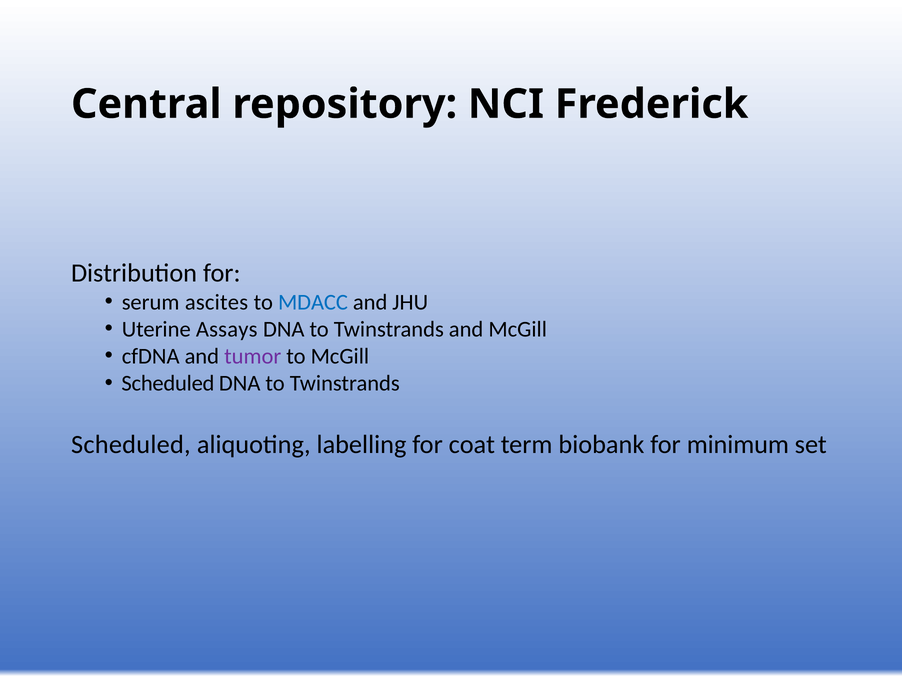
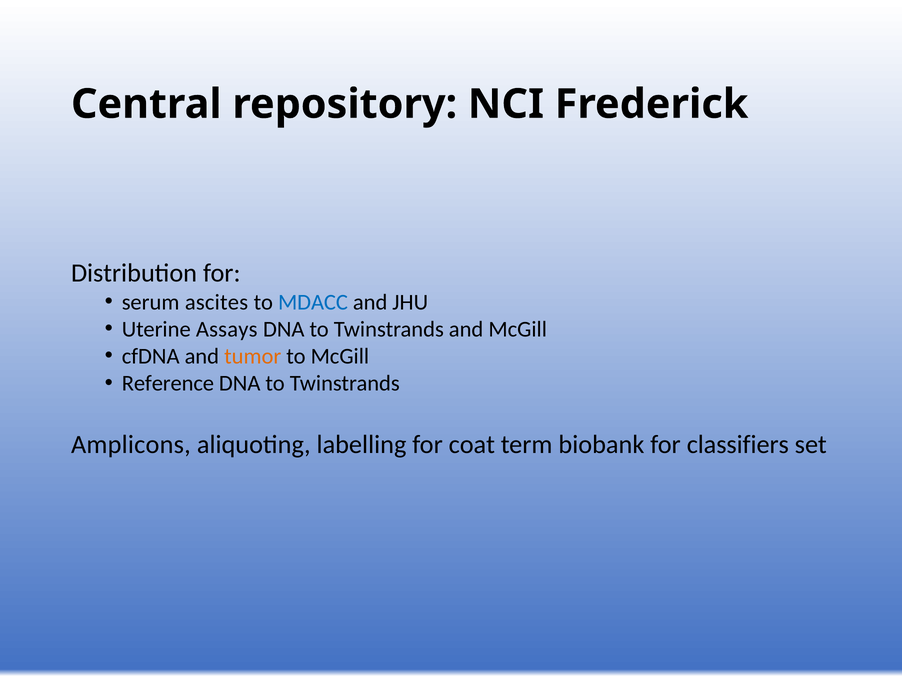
tumor colour: purple -> orange
Scheduled at (168, 384): Scheduled -> Reference
Scheduled at (131, 445): Scheduled -> Amplicons
minimum: minimum -> classifiers
